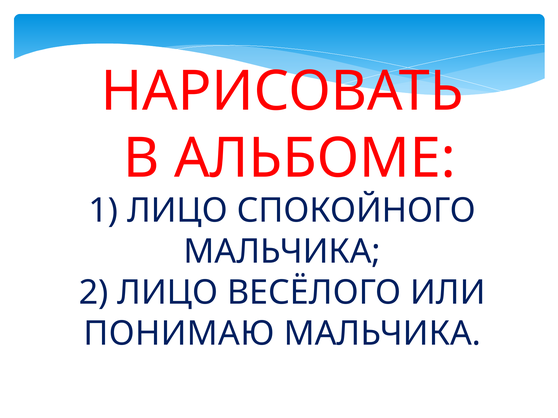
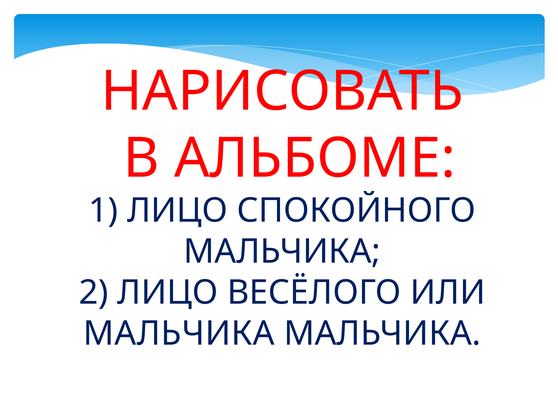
ПОНИМАЮ at (179, 334): ПОНИМАЮ -> МАЛЬЧИКА
